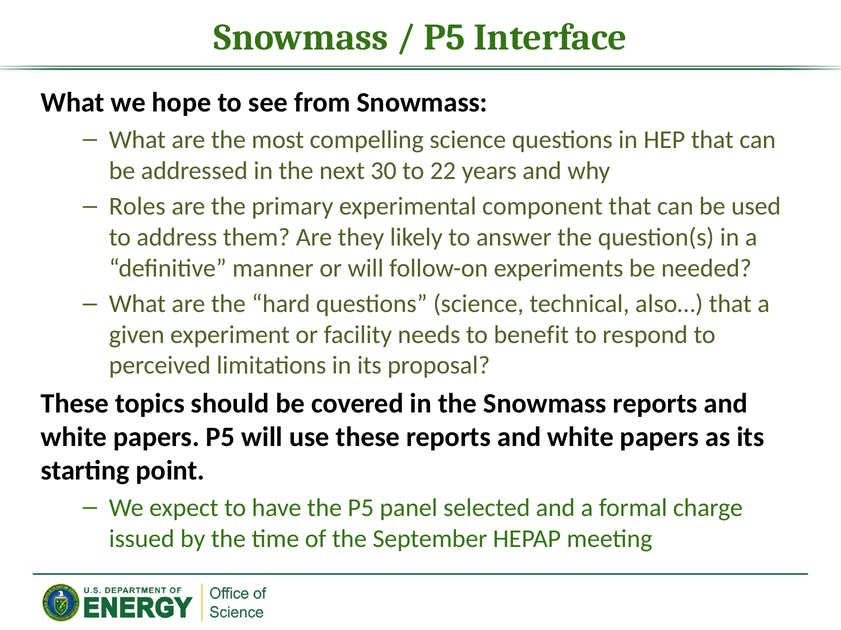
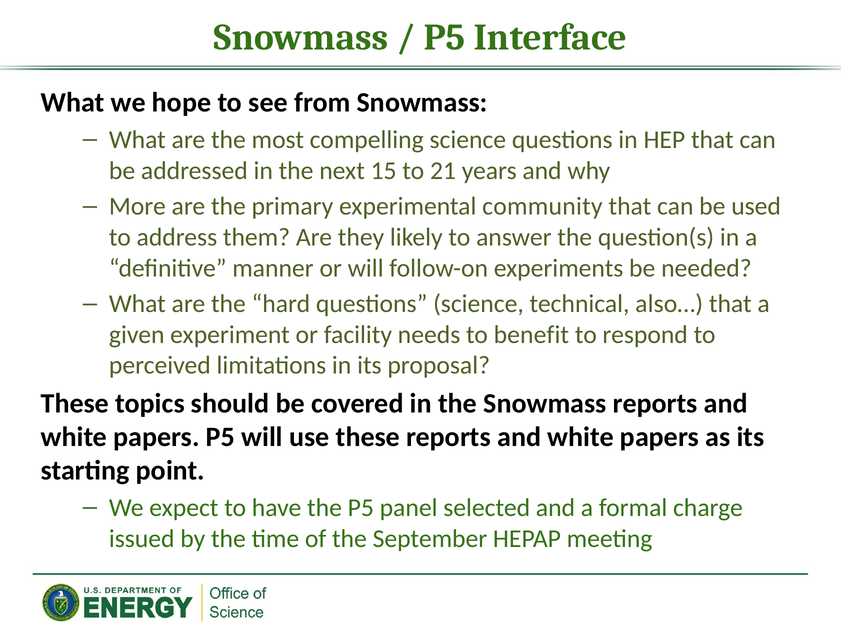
30: 30 -> 15
22: 22 -> 21
Roles: Roles -> More
component: component -> community
